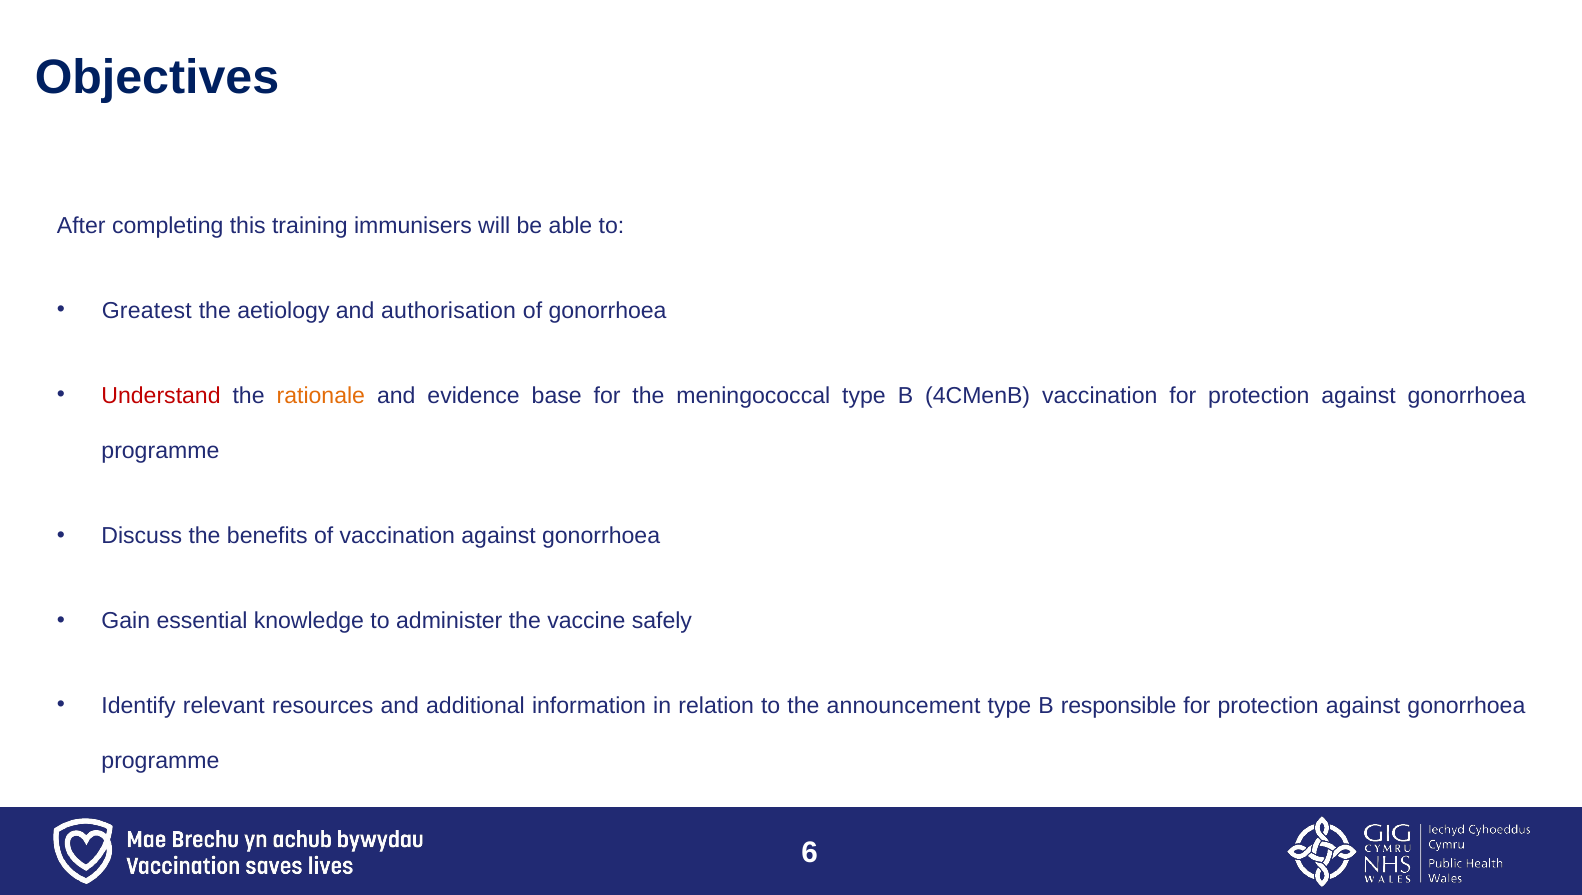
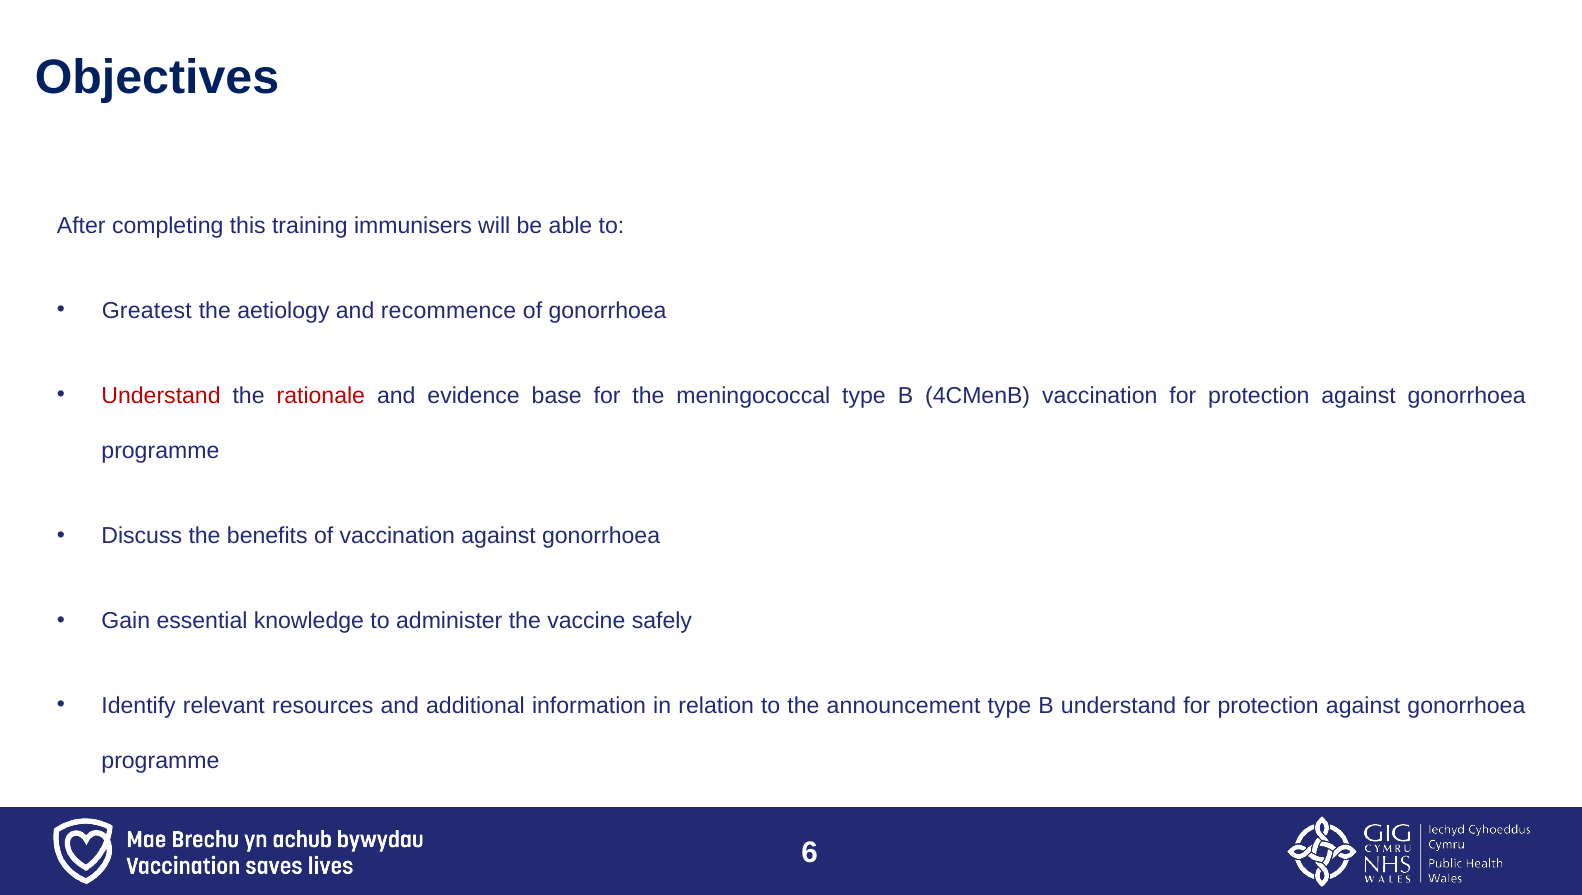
authorisation: authorisation -> recommence
rationale colour: orange -> red
B responsible: responsible -> understand
